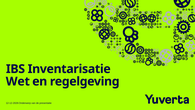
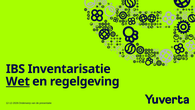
Wet underline: none -> present
